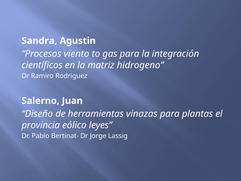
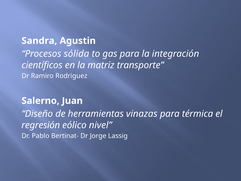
viento: viento -> sólida
hidrogeno: hidrogeno -> transporte
plantas: plantas -> térmica
provincia: provincia -> regresión
leyes: leyes -> nivel
